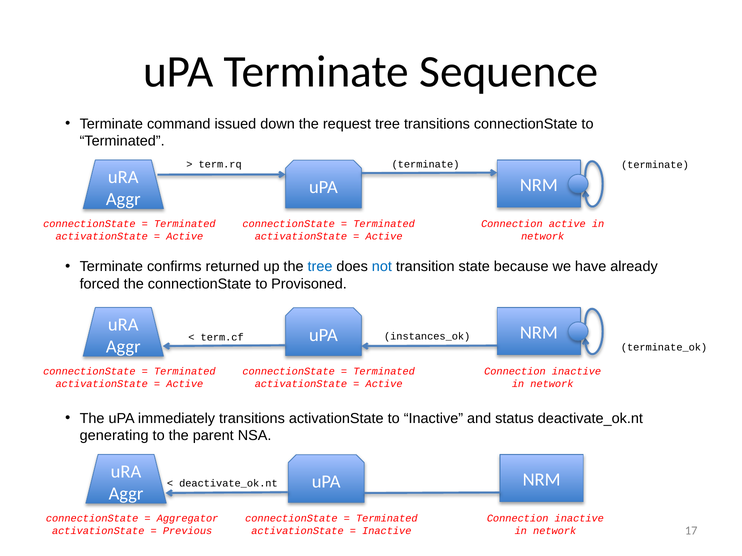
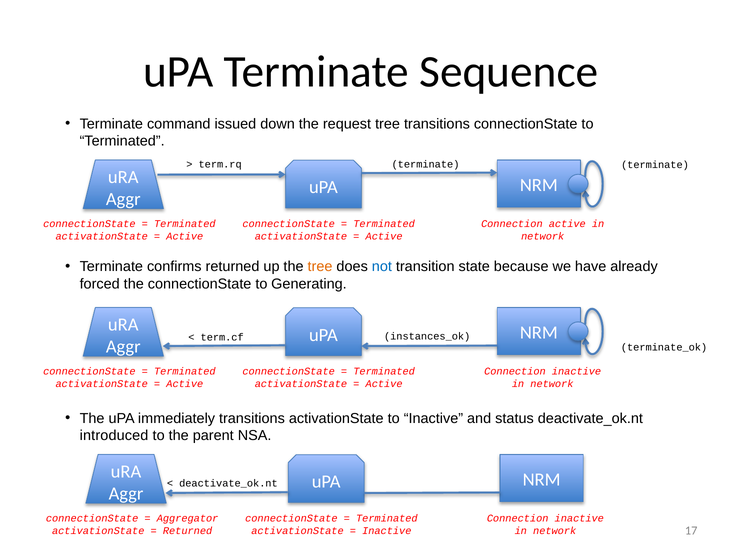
tree at (320, 267) colour: blue -> orange
Provisoned: Provisoned -> Generating
generating: generating -> introduced
Previous at (188, 531): Previous -> Returned
